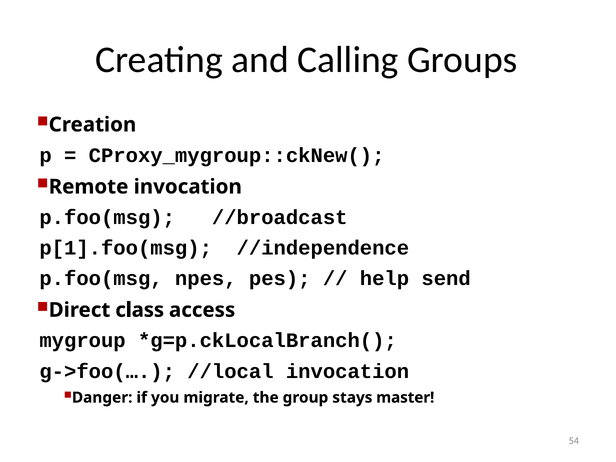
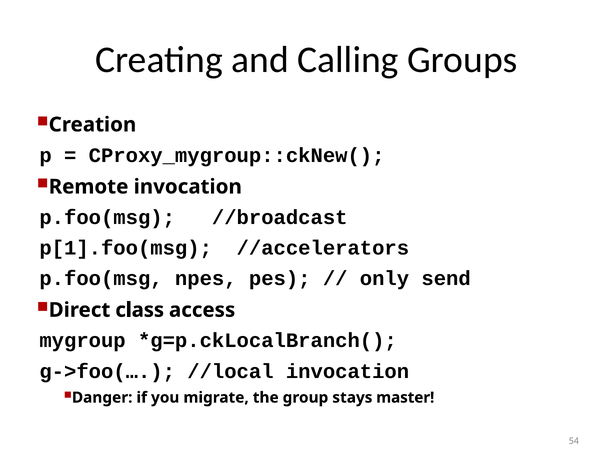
//independence: //independence -> //accelerators
help: help -> only
